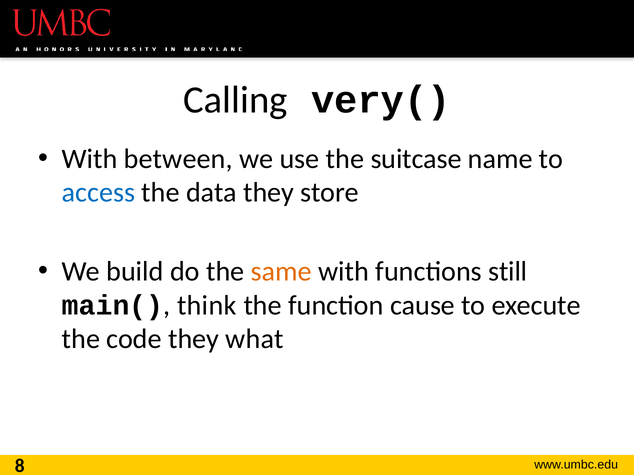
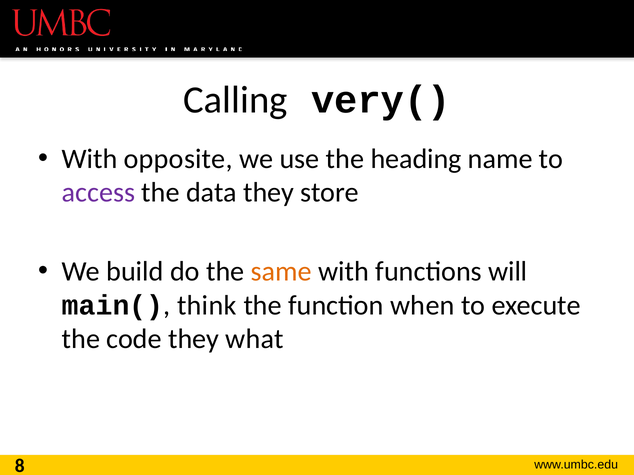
between: between -> opposite
suitcase: suitcase -> heading
access colour: blue -> purple
still: still -> will
cause: cause -> when
